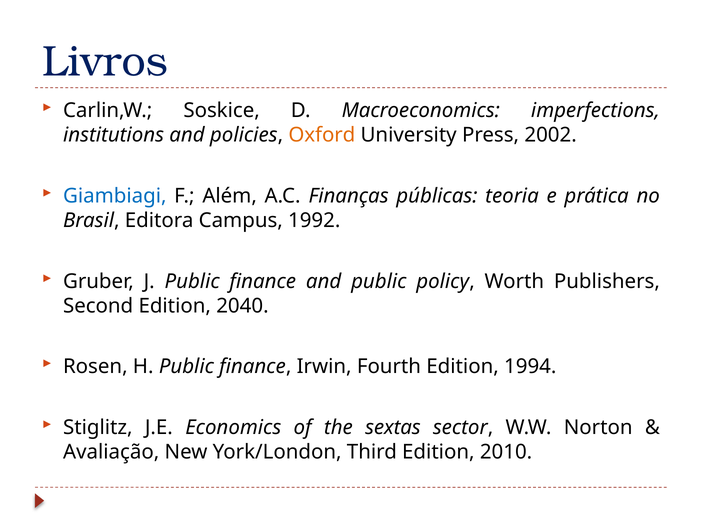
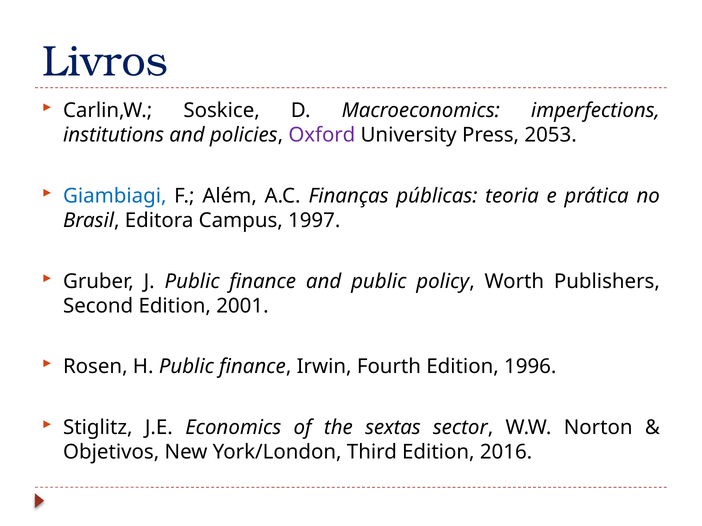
Oxford colour: orange -> purple
2002: 2002 -> 2053
1992: 1992 -> 1997
2040: 2040 -> 2001
1994: 1994 -> 1996
Avaliação: Avaliação -> Objetivos
2010: 2010 -> 2016
